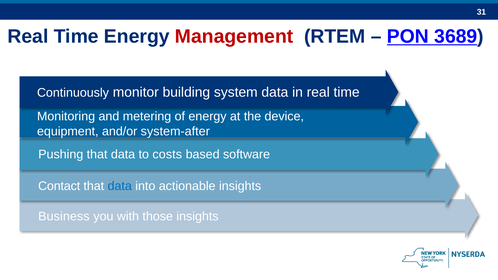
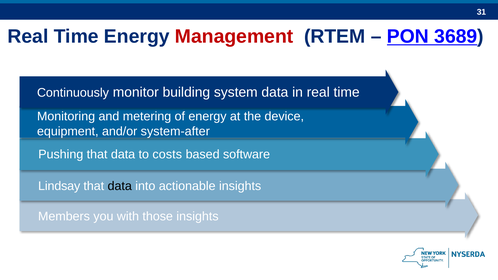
Contact: Contact -> Lindsay
data at (120, 186) colour: blue -> black
Business: Business -> Members
